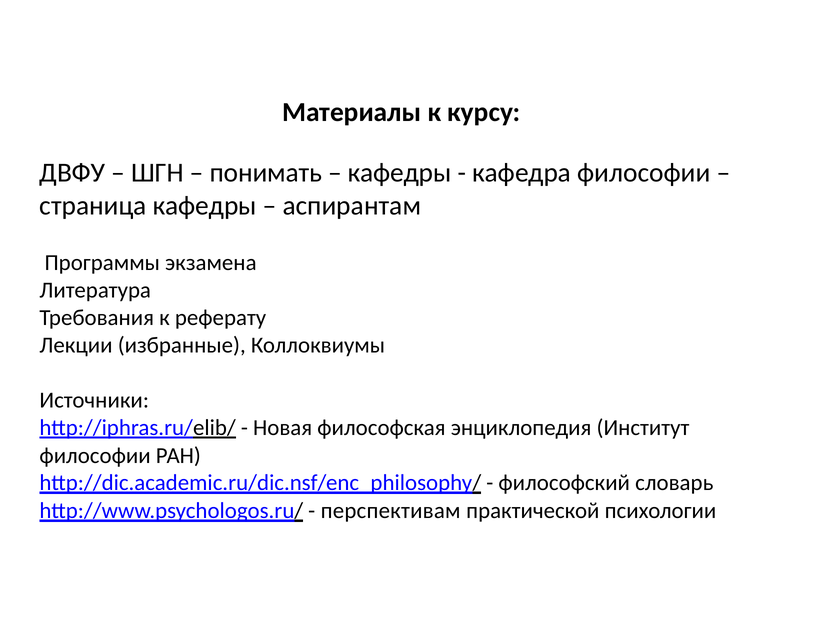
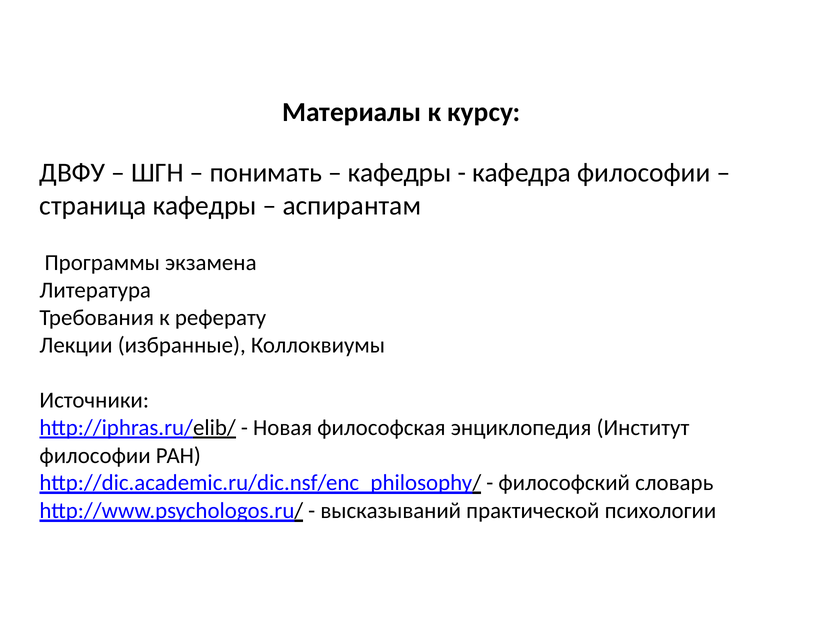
перспективам: перспективам -> высказываний
